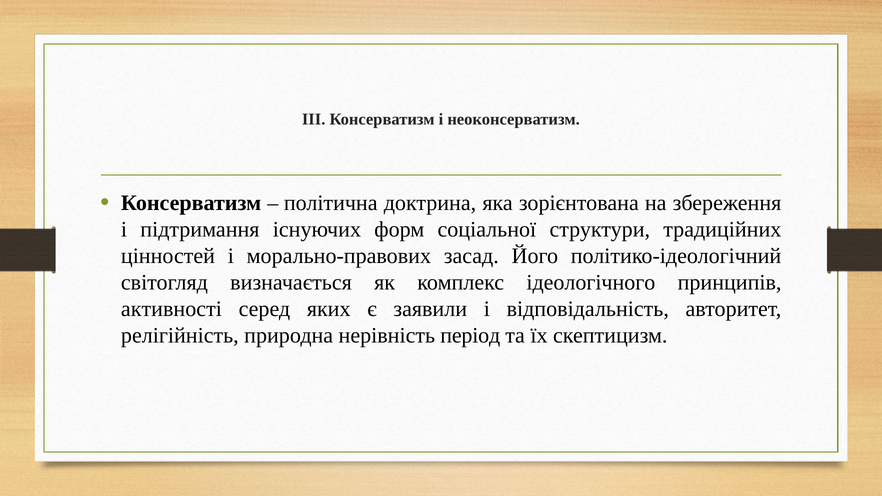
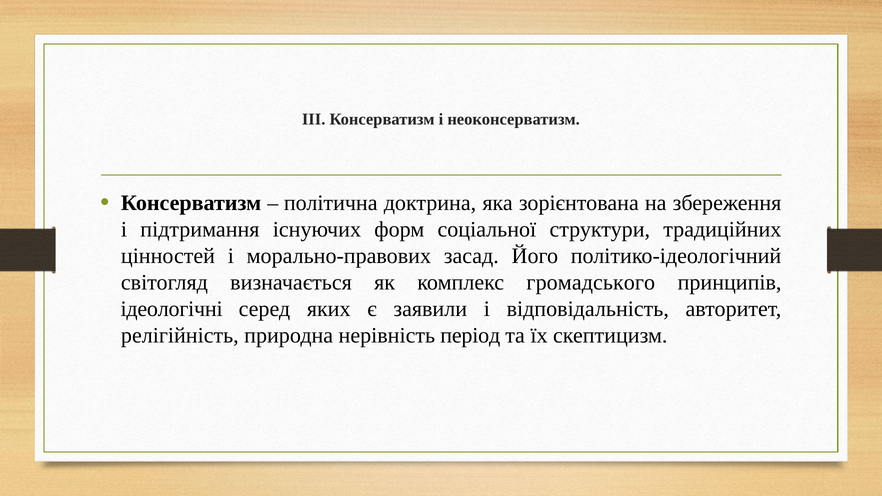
ідеологічного: ідеологічного -> громадського
активності: активності -> ідеологічні
